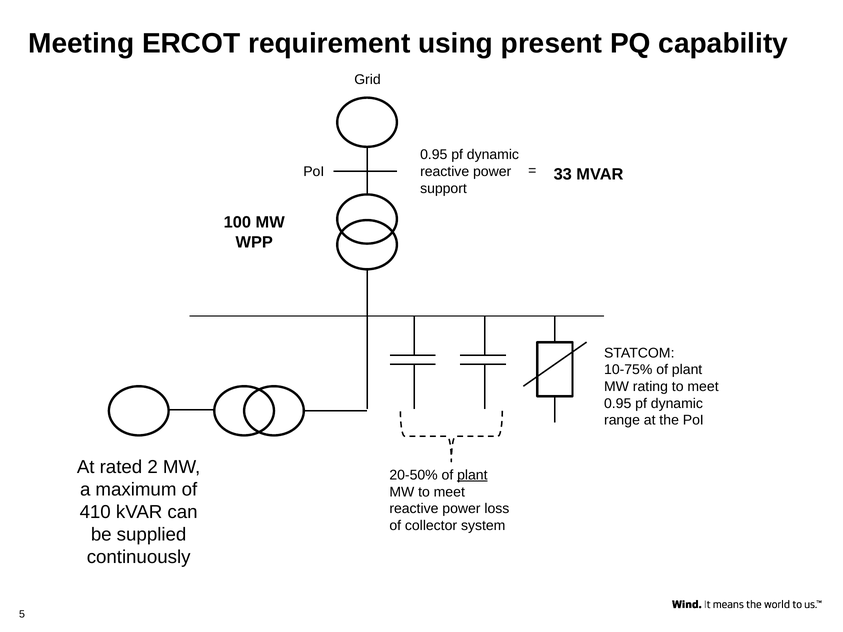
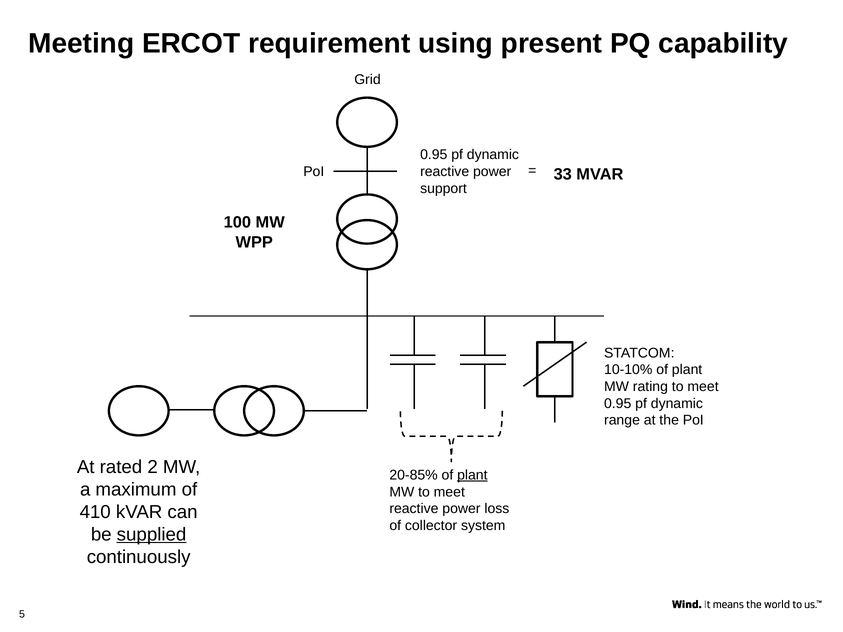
10-75%: 10-75% -> 10-10%
20-50%: 20-50% -> 20-85%
supplied underline: none -> present
